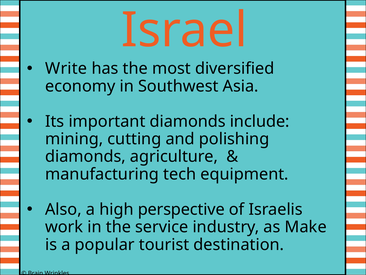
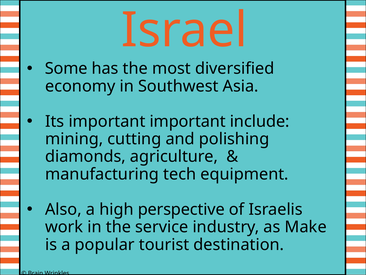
Write: Write -> Some
important diamonds: diamonds -> important
